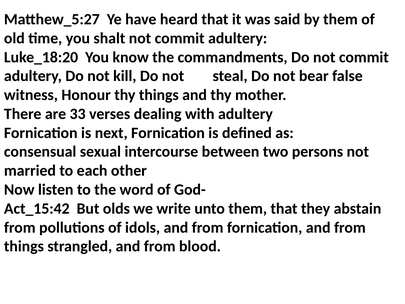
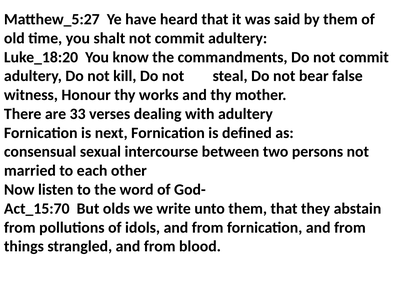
thy things: things -> works
Act_15:42: Act_15:42 -> Act_15:70
